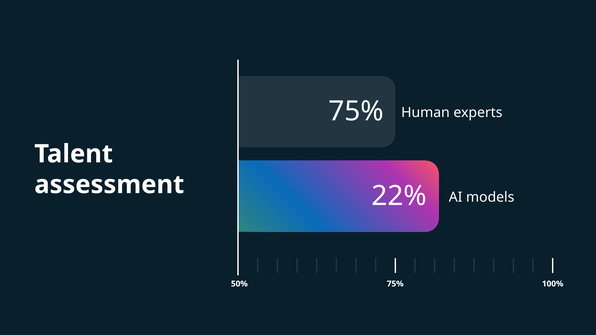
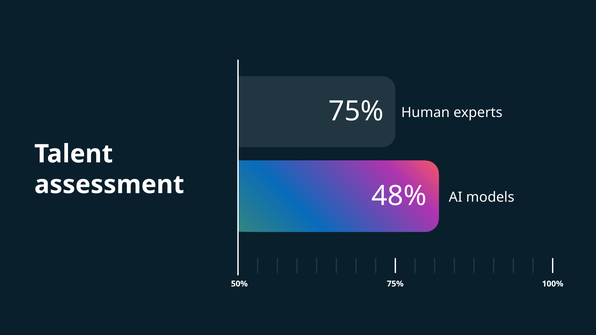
22%: 22% -> 48%
